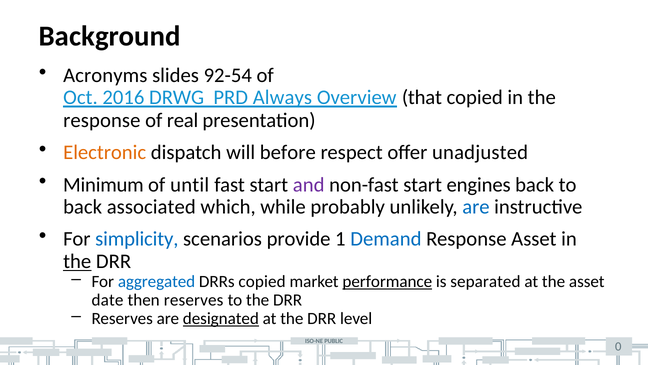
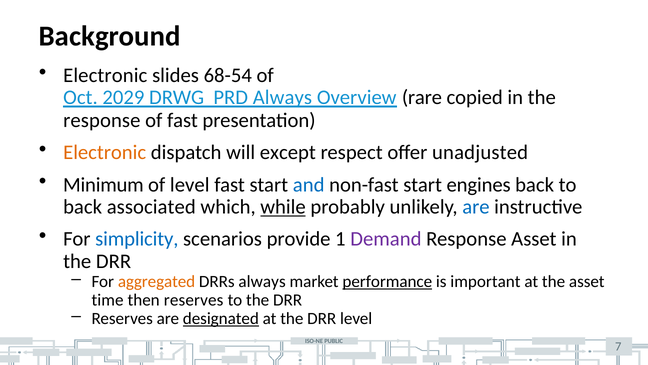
Acronyms at (105, 75): Acronyms -> Electronic
92-54: 92-54 -> 68-54
2016: 2016 -> 2029
that: that -> rare
of real: real -> fast
before: before -> except
of until: until -> level
and colour: purple -> blue
while underline: none -> present
Demand colour: blue -> purple
the at (77, 261) underline: present -> none
aggregated colour: blue -> orange
DRRs copied: copied -> always
separated: separated -> important
date: date -> time
0: 0 -> 7
